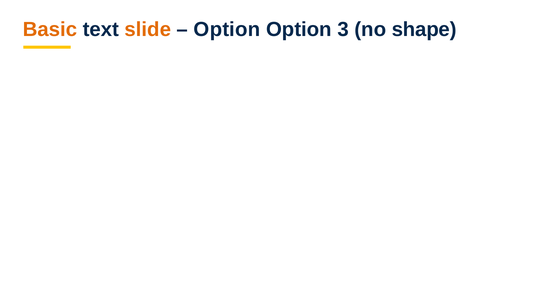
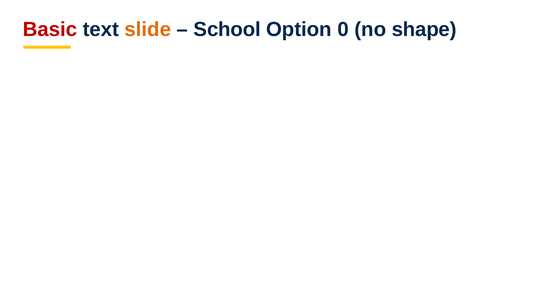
Basic colour: orange -> red
Option at (227, 30): Option -> School
3: 3 -> 0
